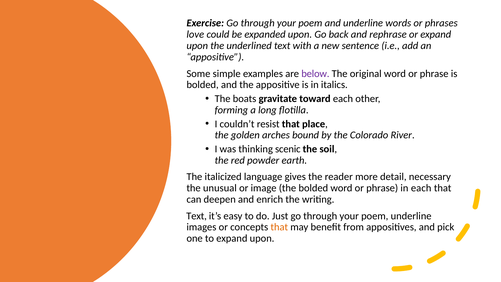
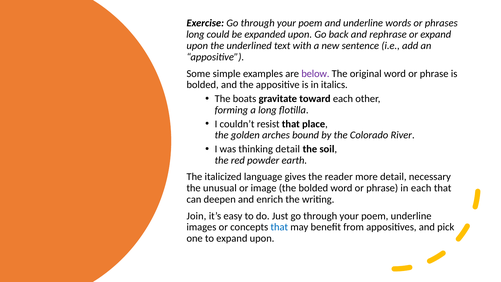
love at (195, 34): love -> long
thinking scenic: scenic -> detail
Text at (197, 216): Text -> Join
that at (279, 227) colour: orange -> blue
